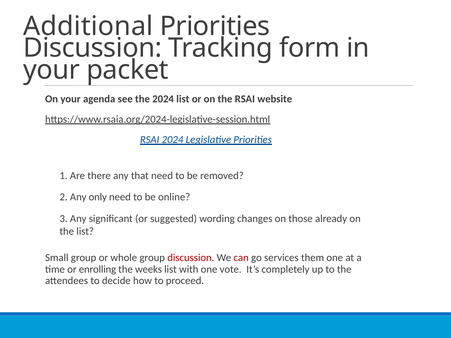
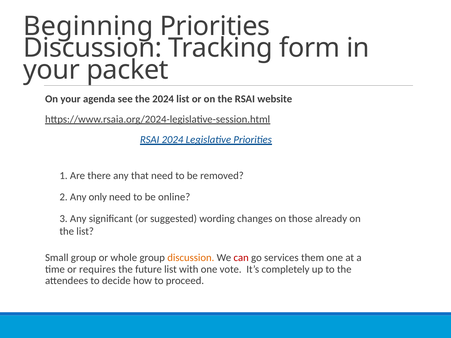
Additional: Additional -> Beginning
discussion at (191, 258) colour: red -> orange
enrolling: enrolling -> requires
weeks: weeks -> future
